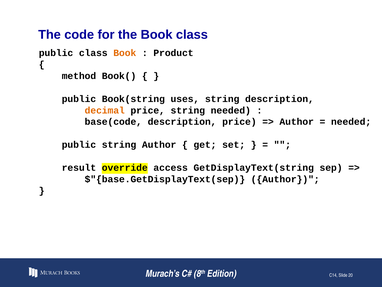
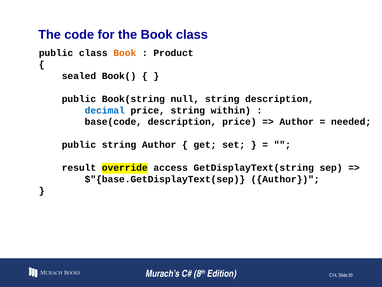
method: method -> sealed
uses: uses -> null
decimal colour: orange -> blue
string needed: needed -> within
